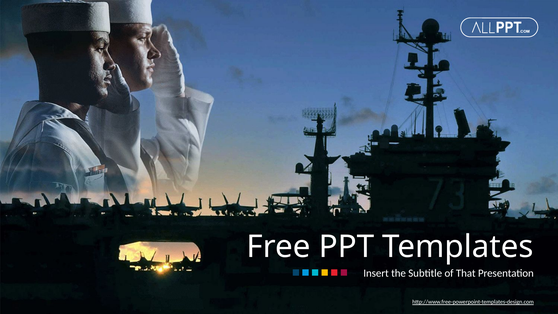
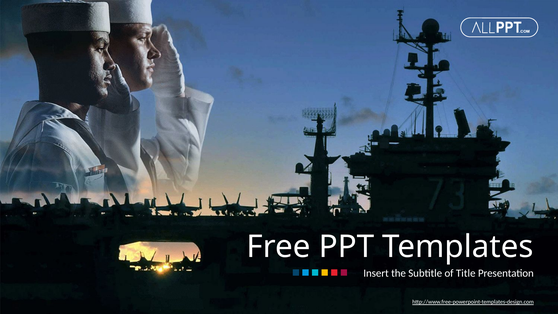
That: That -> Title
